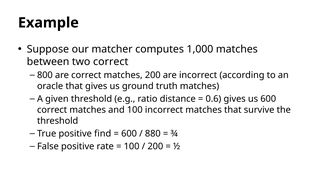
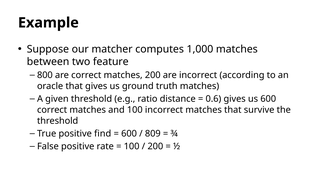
two correct: correct -> feature
880: 880 -> 809
